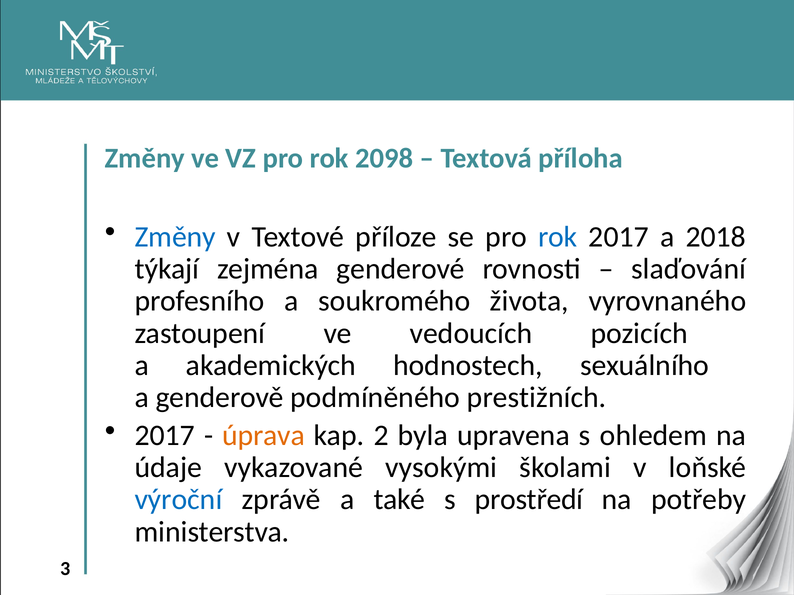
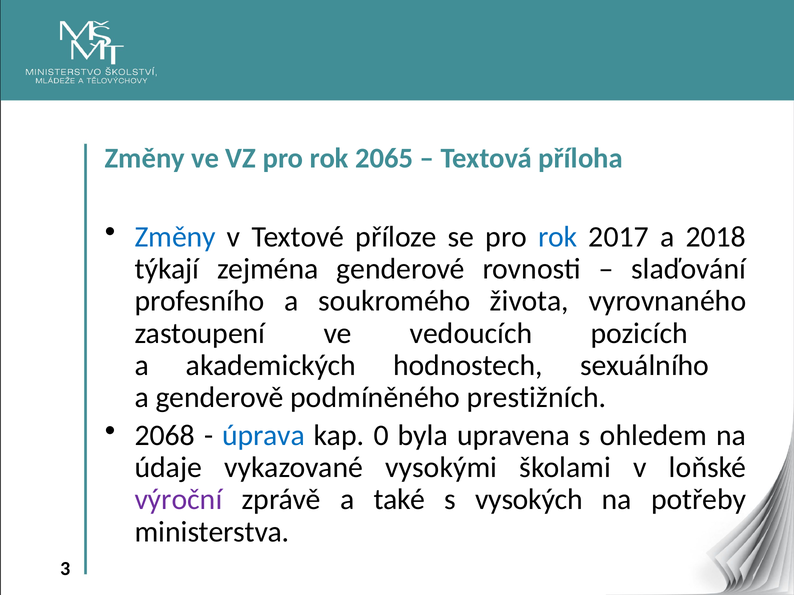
2098: 2098 -> 2065
2017 at (165, 436): 2017 -> 2068
úprava colour: orange -> blue
2: 2 -> 0
výroční colour: blue -> purple
prostředí: prostředí -> vysokých
